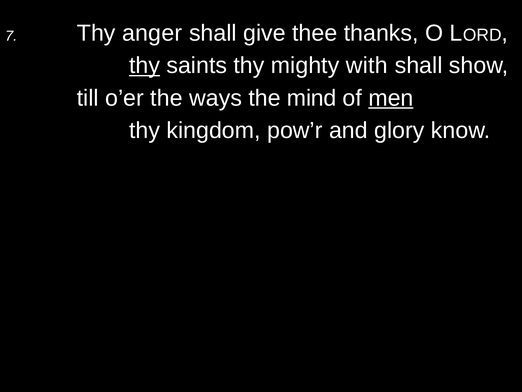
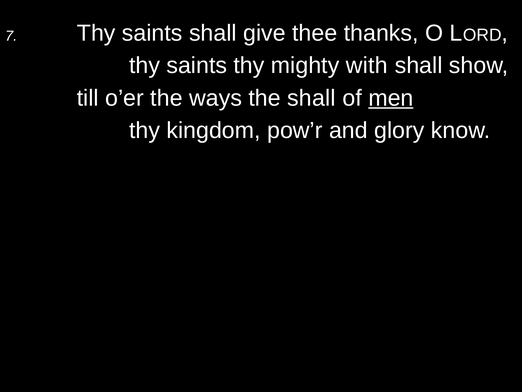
7 Thy anger: anger -> saints
thy at (145, 66) underline: present -> none
the mind: mind -> shall
